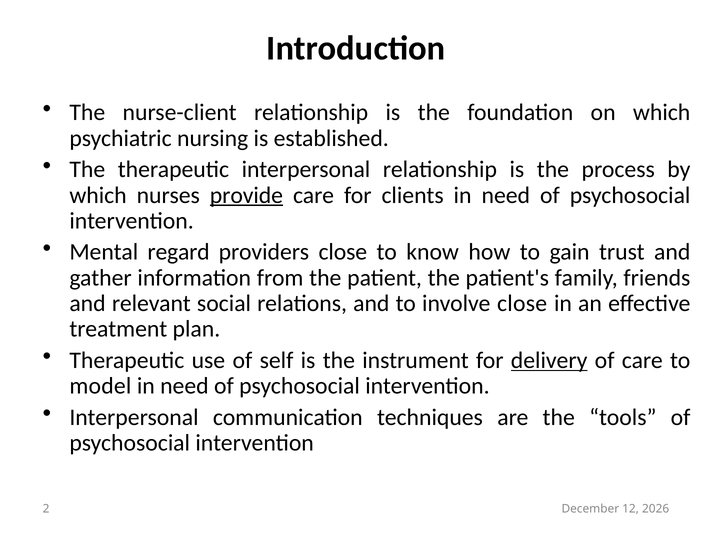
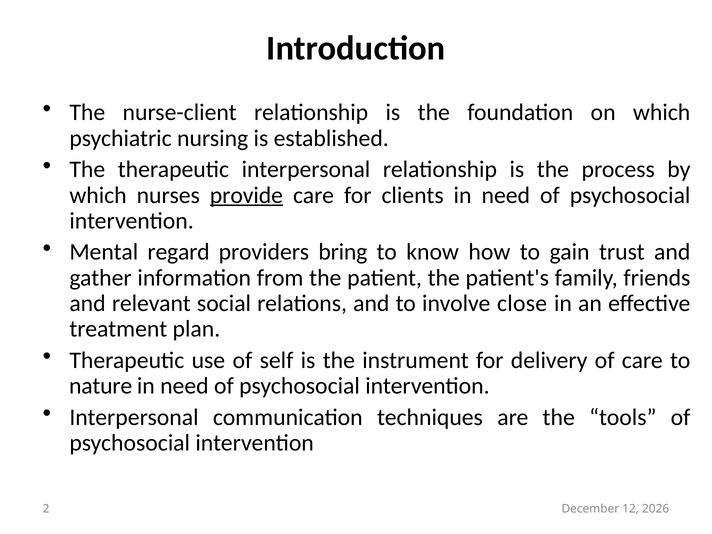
providers close: close -> bring
delivery underline: present -> none
model: model -> nature
